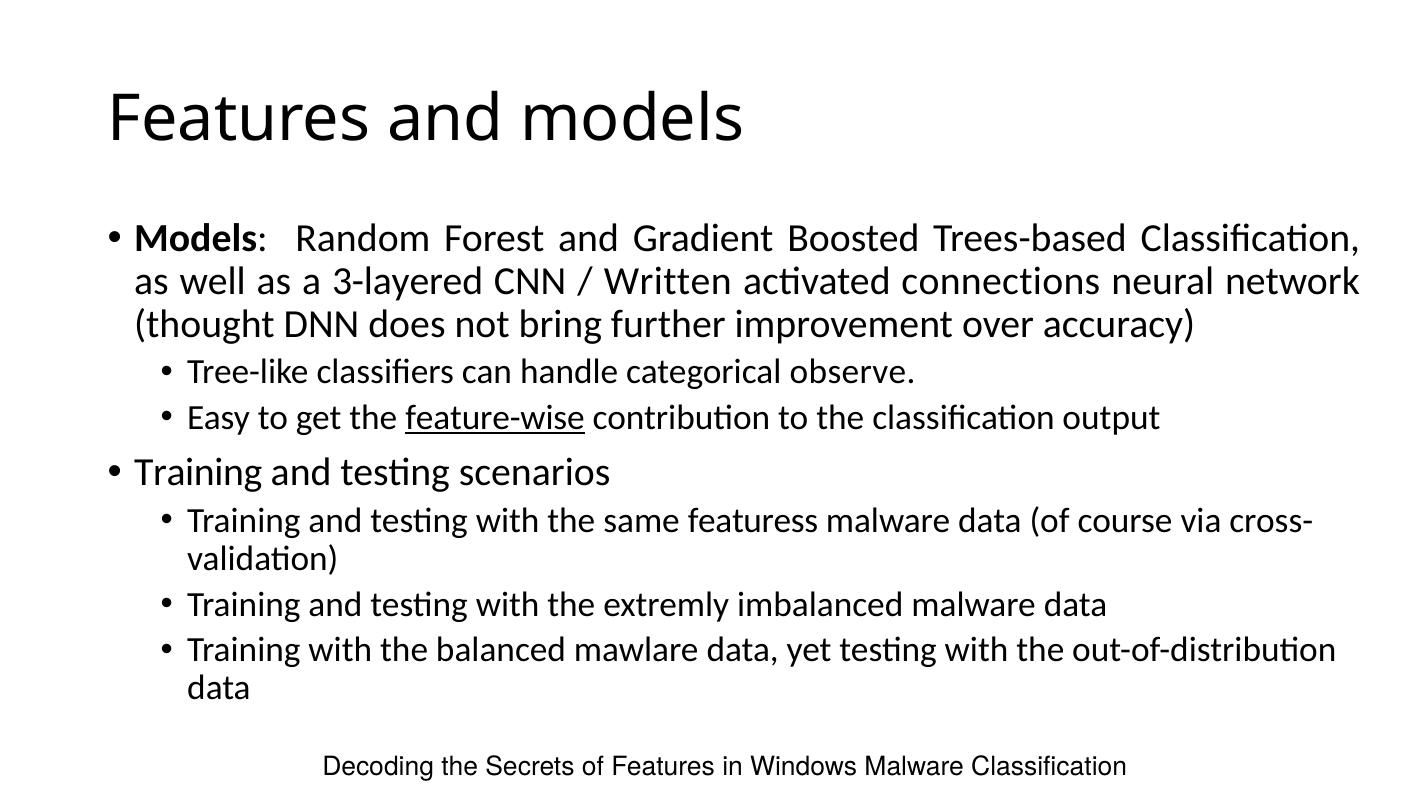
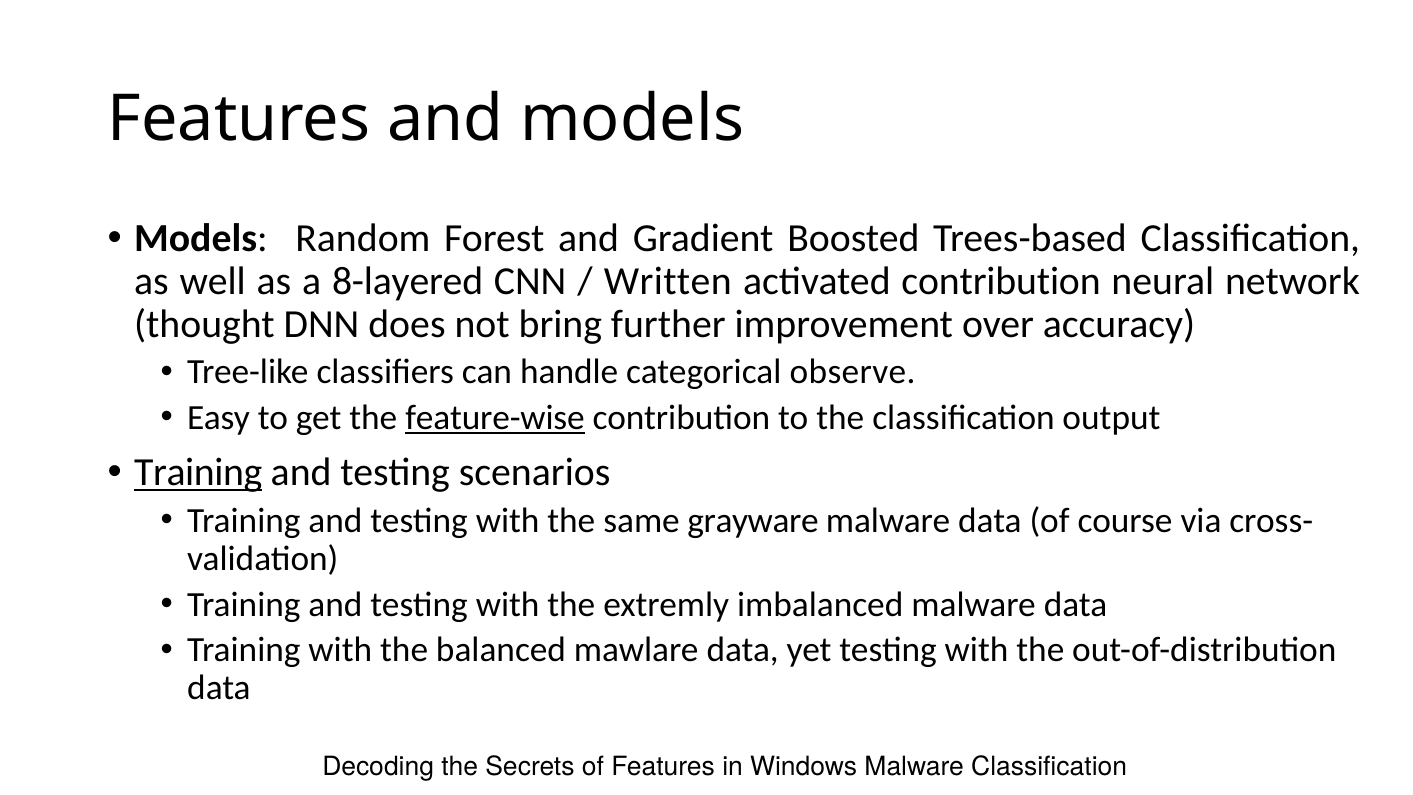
3-layered: 3-layered -> 8-layered
activated connections: connections -> contribution
Training at (198, 473) underline: none -> present
featuress: featuress -> grayware
